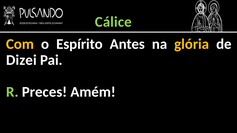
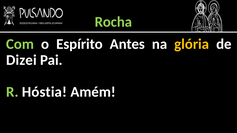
Cálice: Cálice -> Rocha
Com colour: yellow -> light green
Preces: Preces -> Hóstia
